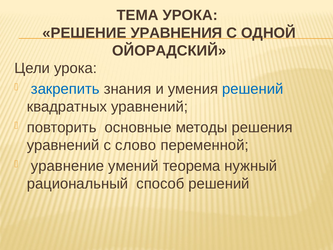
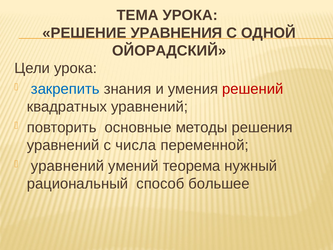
решений at (253, 89) colour: blue -> red
слово: слово -> числа
уравнение at (68, 166): уравнение -> уравнений
способ решений: решений -> большее
